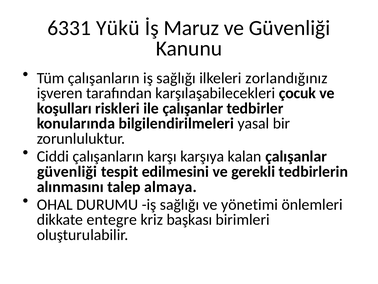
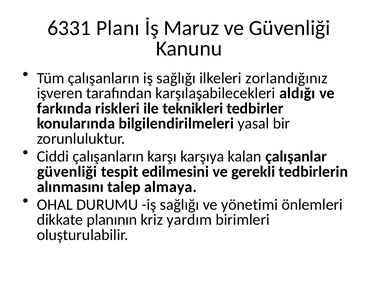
Yükü: Yükü -> Planı
çocuk: çocuk -> aldığı
koşulları: koşulları -> farkında
ile çalışanlar: çalışanlar -> teknikleri
entegre: entegre -> planının
başkası: başkası -> yardım
